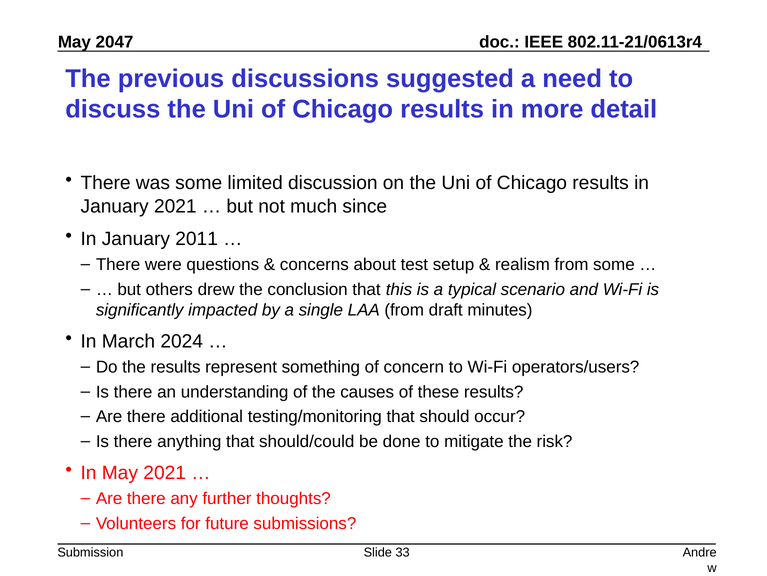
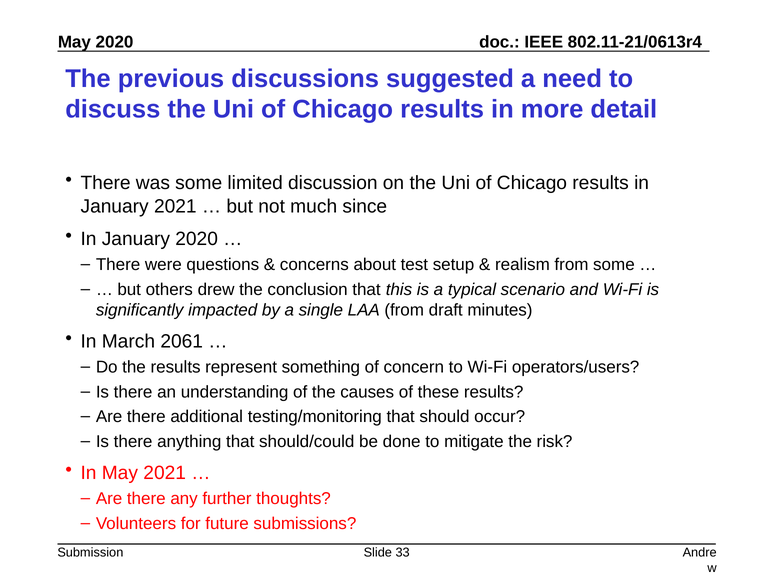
May 2047: 2047 -> 2020
January 2011: 2011 -> 2020
2024: 2024 -> 2061
